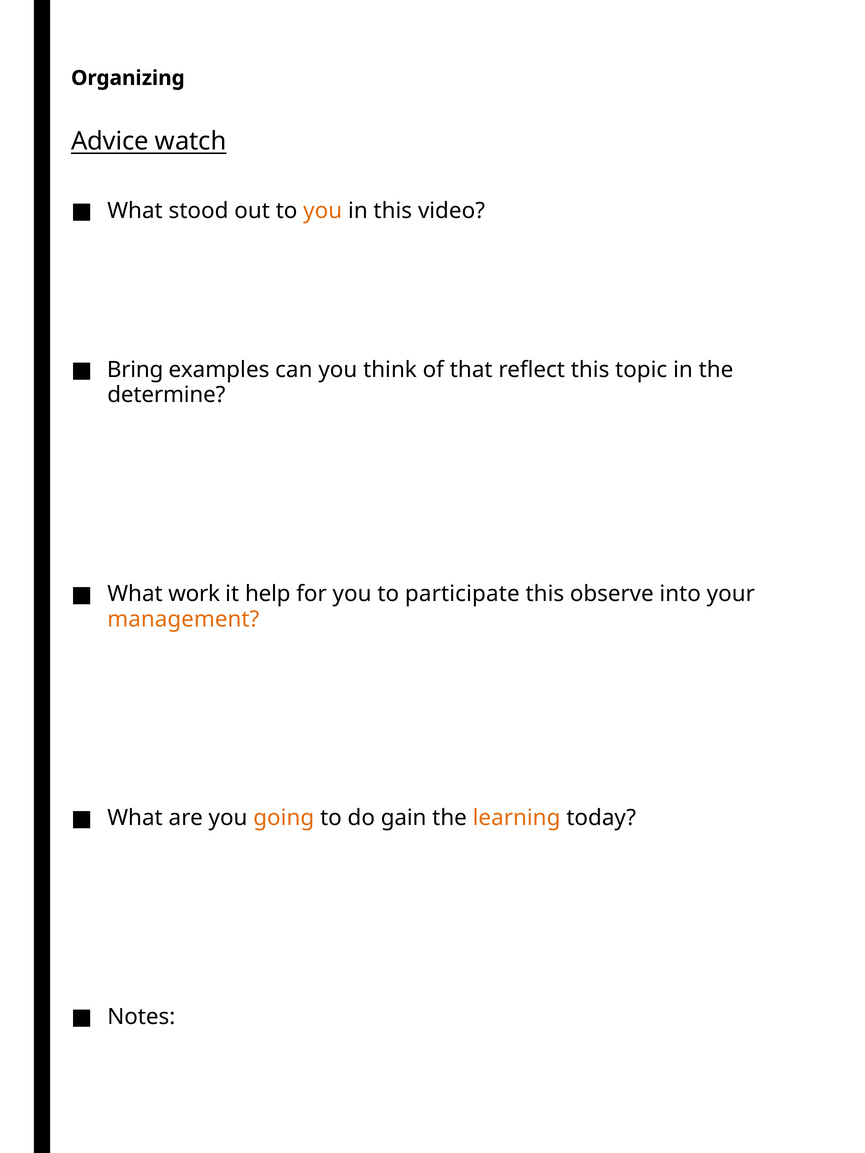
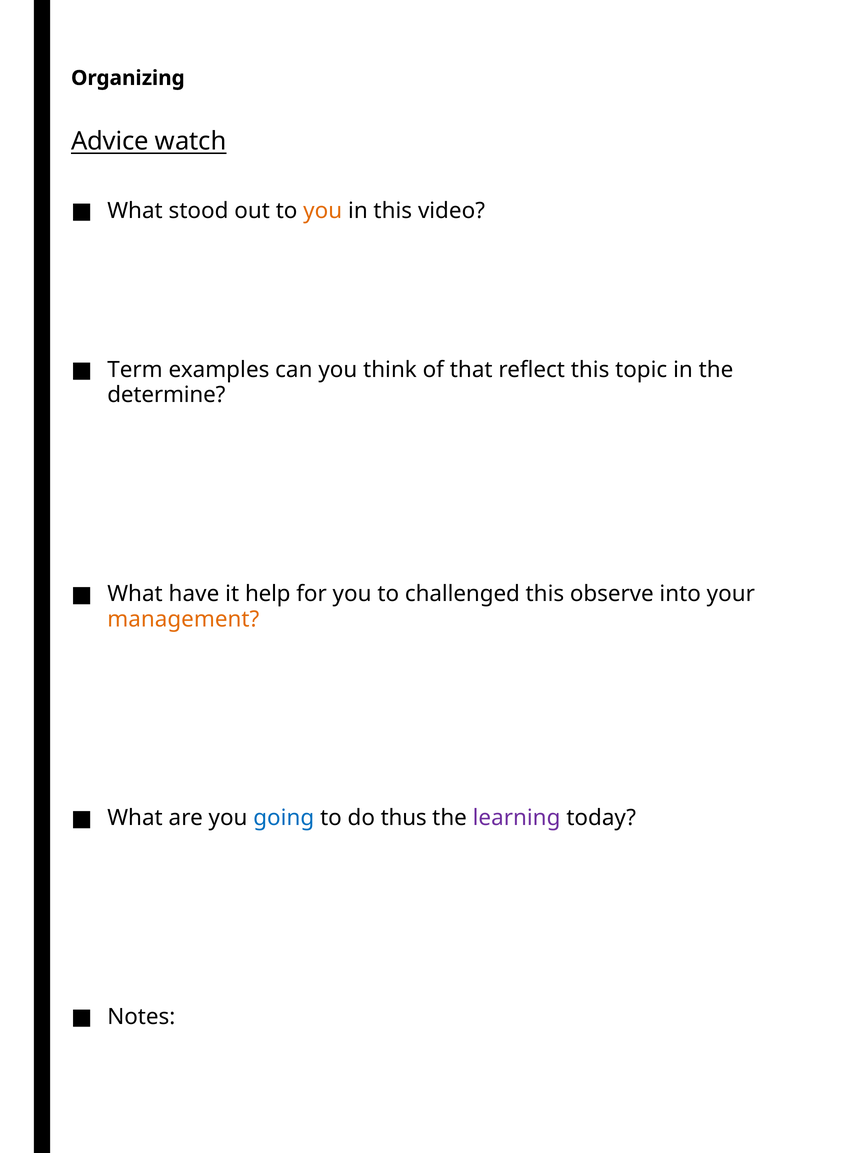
Bring: Bring -> Term
work: work -> have
participate: participate -> challenged
going colour: orange -> blue
gain: gain -> thus
learning colour: orange -> purple
